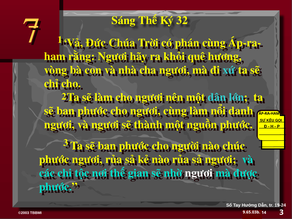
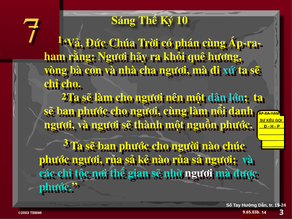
32: 32 -> 10
